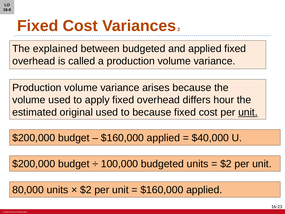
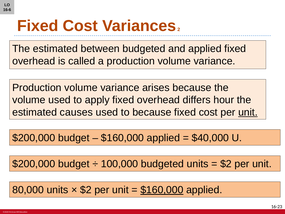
explained at (55, 49): explained -> estimated
original: original -> causes
$160,000 at (162, 190) underline: none -> present
